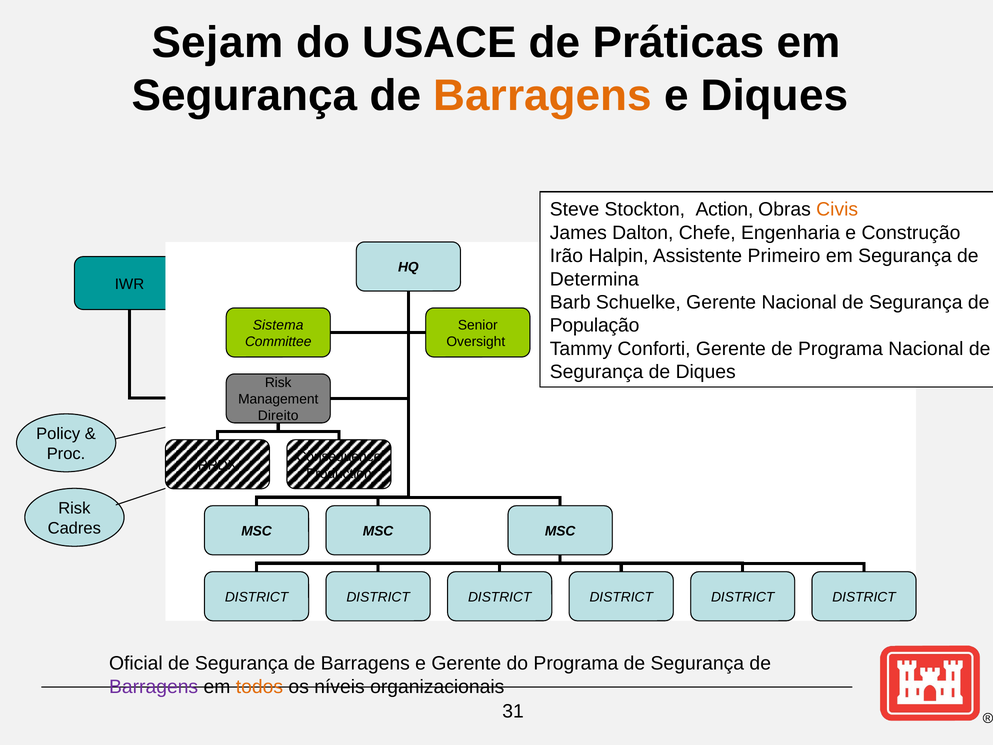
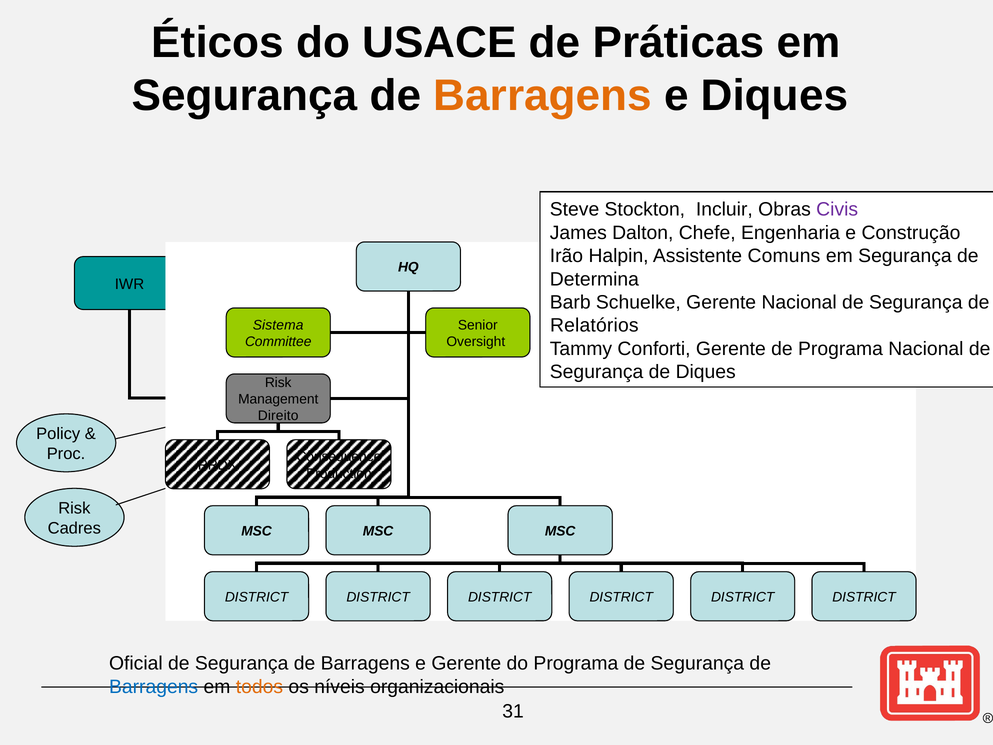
Sejam: Sejam -> Éticos
Action: Action -> Incluir
Civis colour: orange -> purple
Primeiro: Primeiro -> Comuns
População: População -> Relatórios
Barragens at (154, 686) colour: purple -> blue
